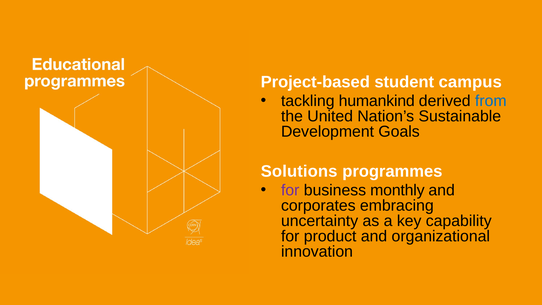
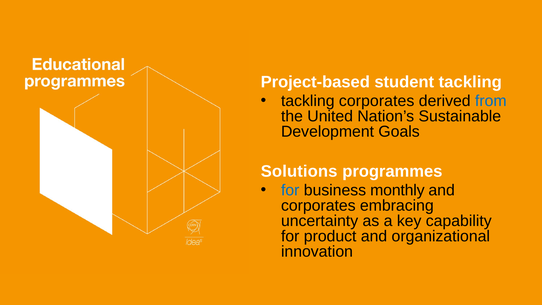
student campus: campus -> tackling
tackling humankind: humankind -> corporates
for at (290, 190) colour: purple -> blue
